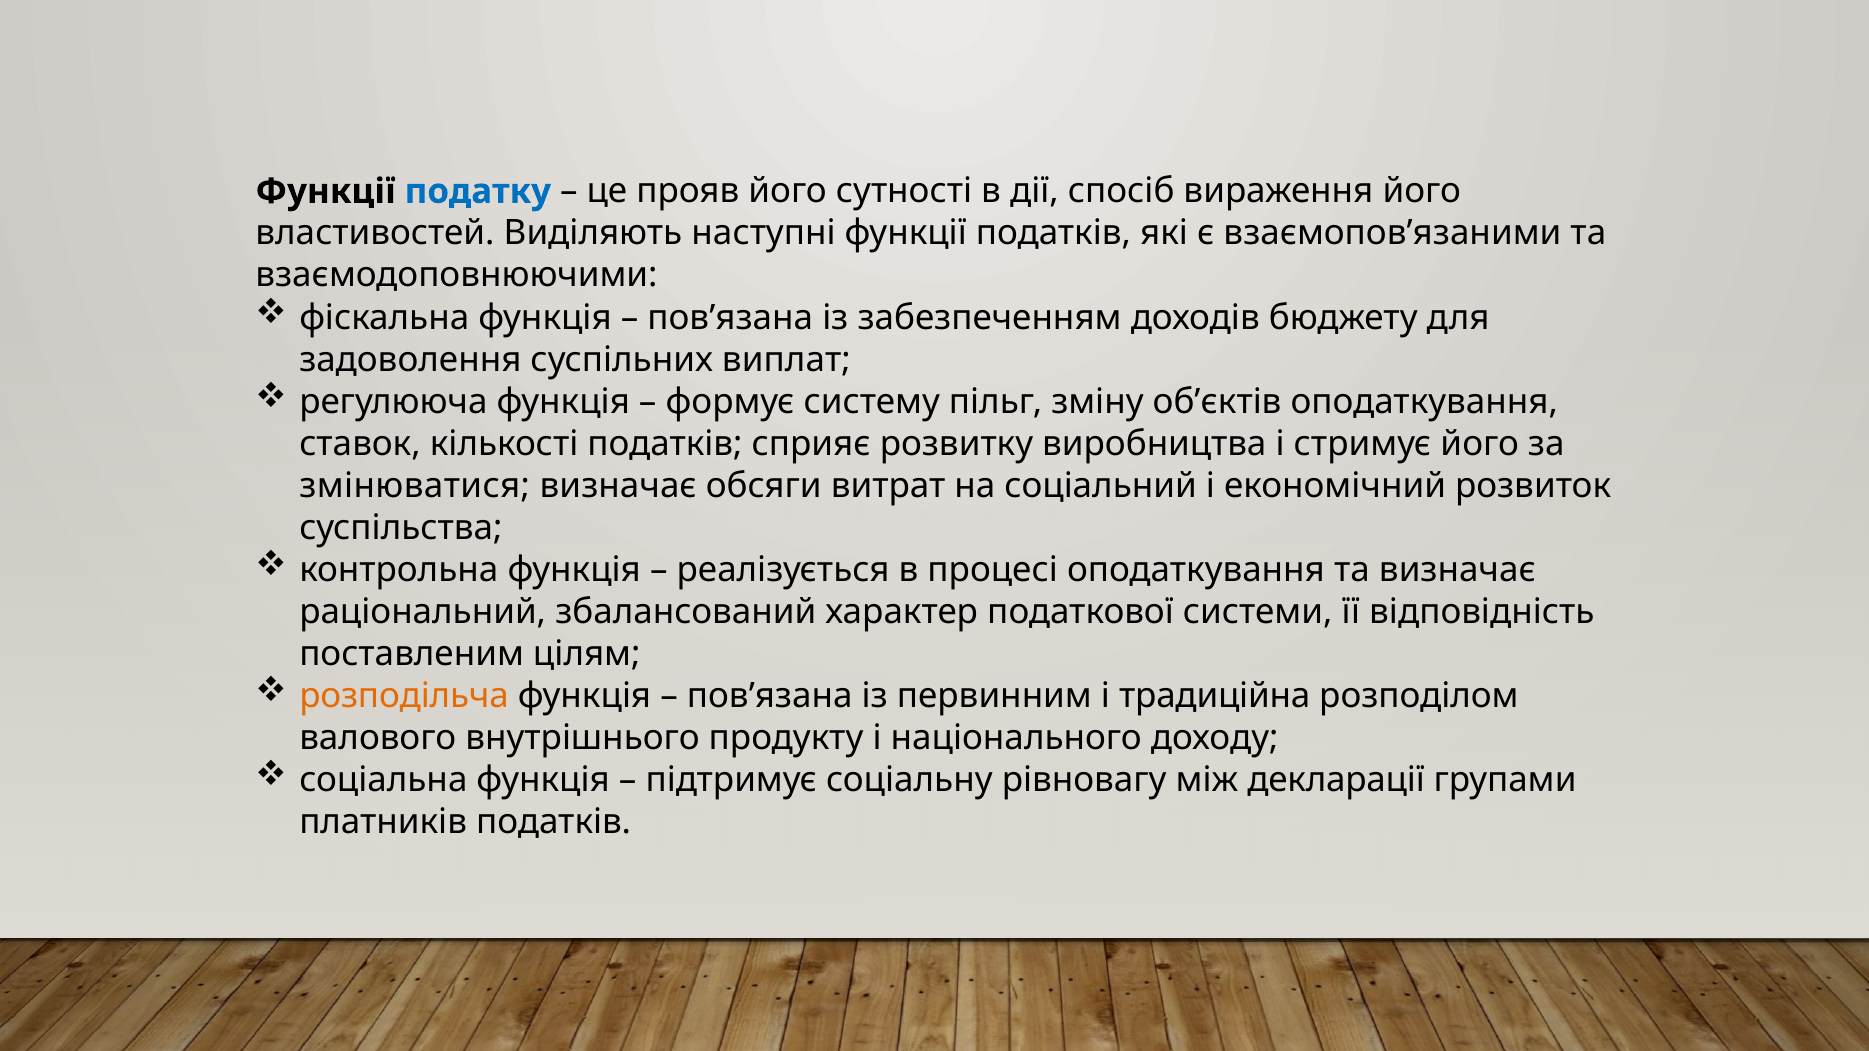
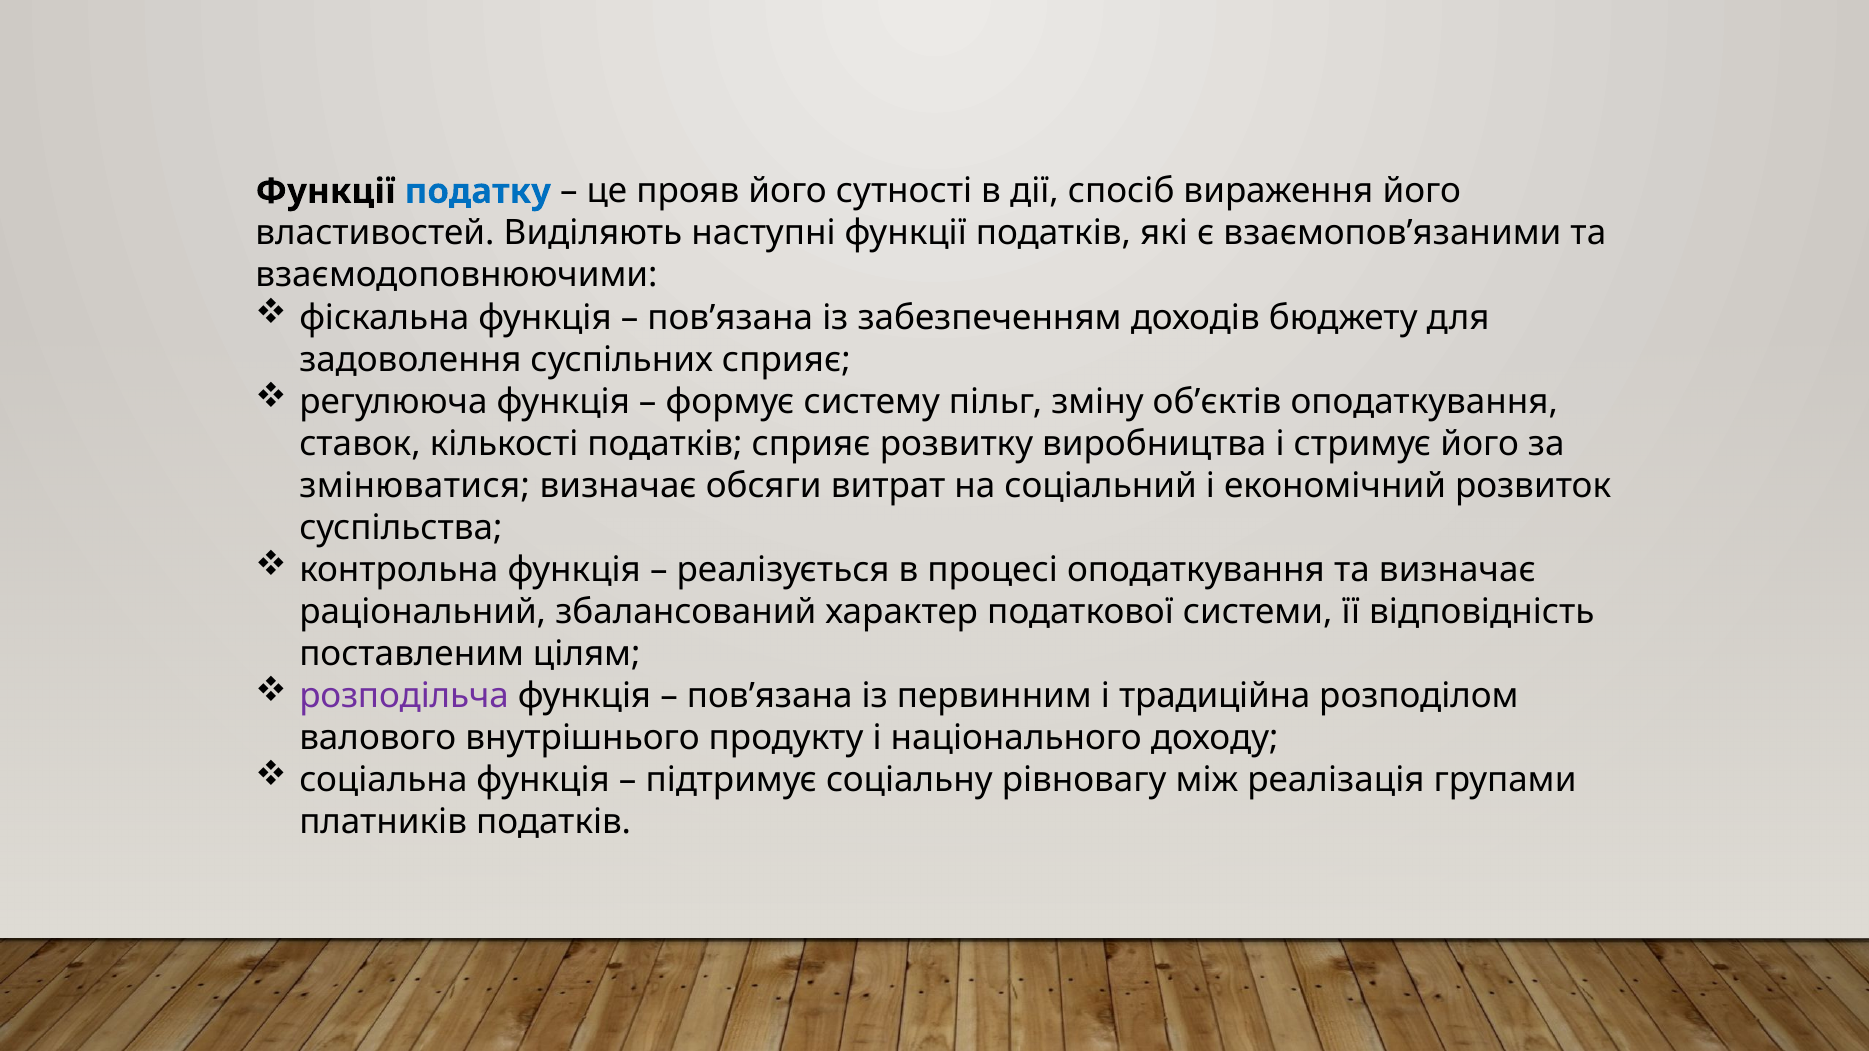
суспільних виплат: виплат -> сприяє
розподільча colour: orange -> purple
декларації: декларації -> реалізація
